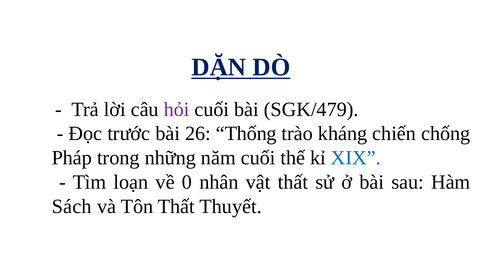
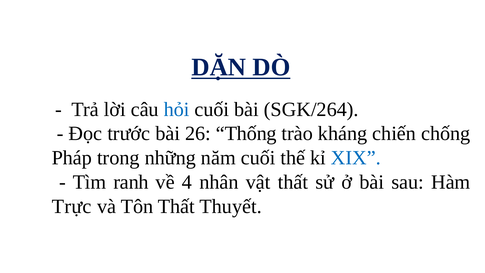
hỏi colour: purple -> blue
SGK/479: SGK/479 -> SGK/264
loạn: loạn -> ranh
0: 0 -> 4
Sách: Sách -> Trực
